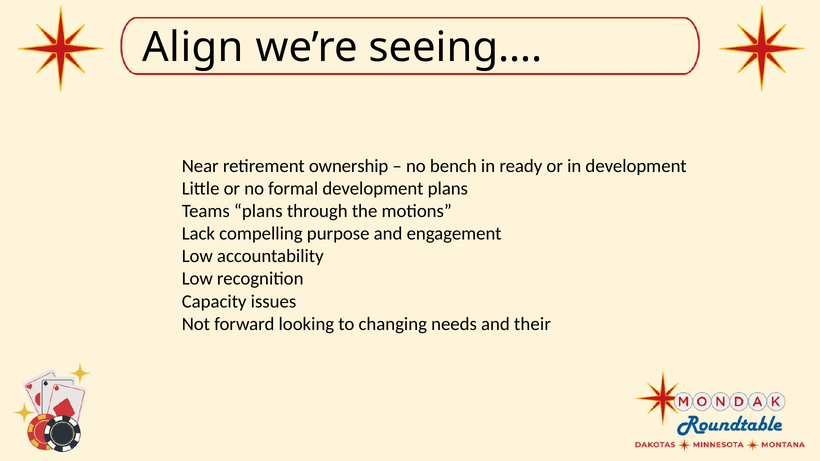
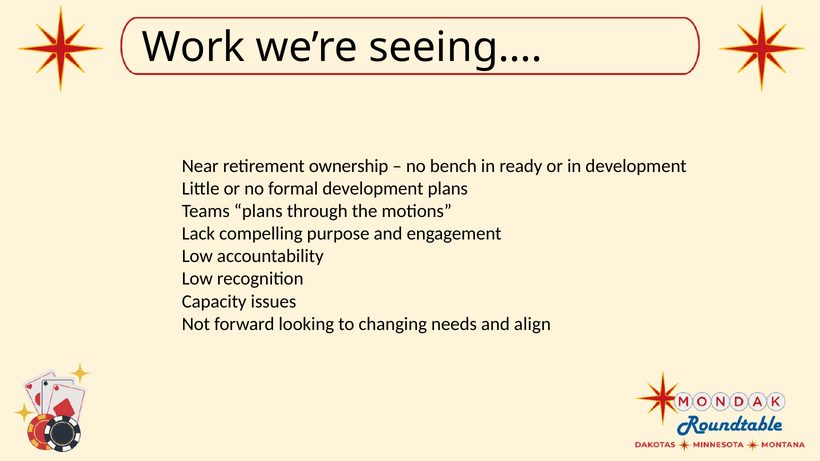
Align: Align -> Work
their: their -> align
